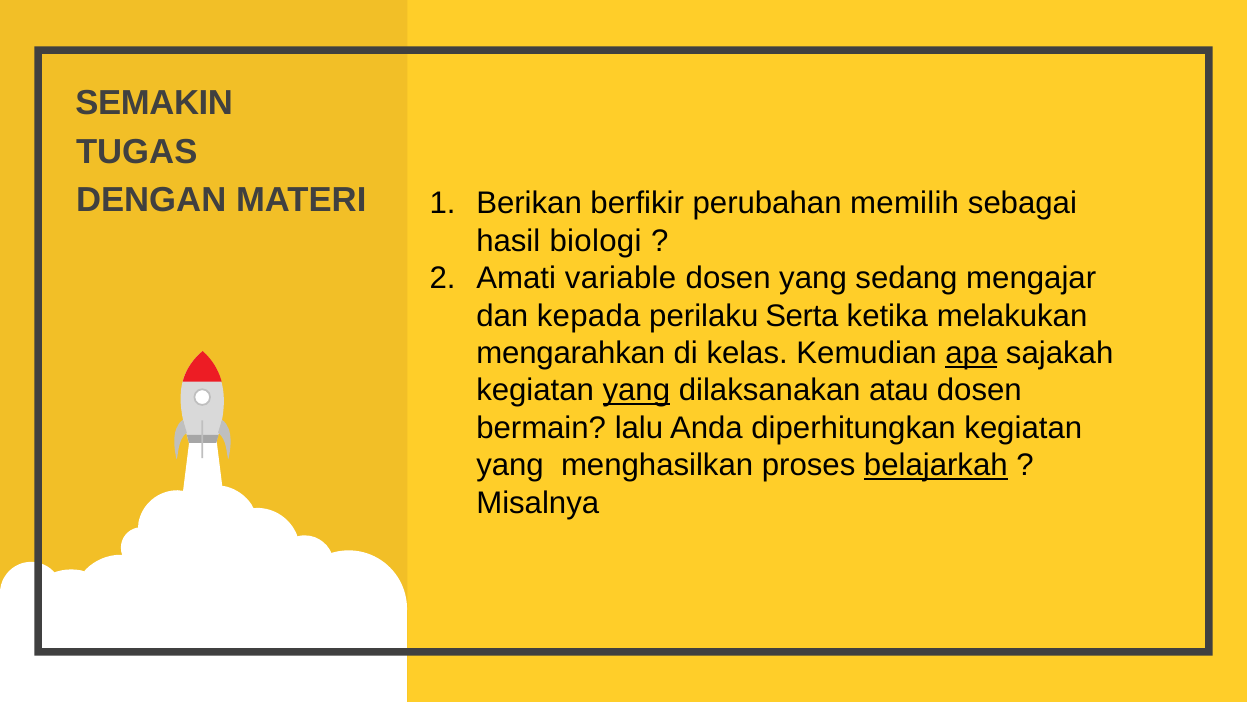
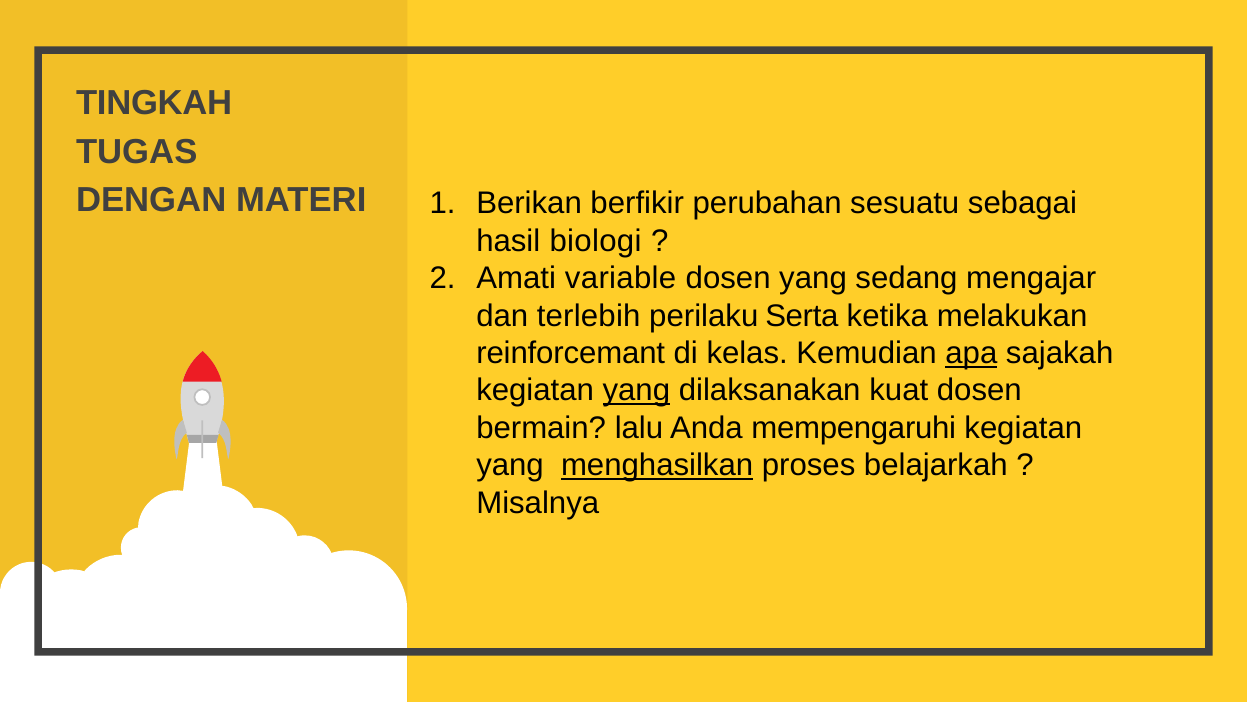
SEMAKIN: SEMAKIN -> TINGKAH
memilih: memilih -> sesuatu
kepada: kepada -> terlebih
mengarahkan: mengarahkan -> reinforcemant
atau: atau -> kuat
diperhitungkan: diperhitungkan -> mempengaruhi
menghasilkan underline: none -> present
belajarkah underline: present -> none
